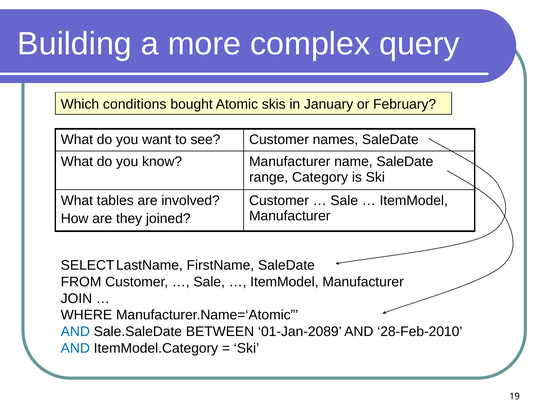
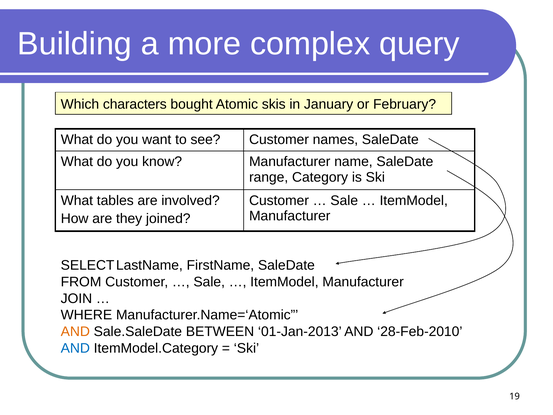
conditions: conditions -> characters
AND at (75, 331) colour: blue -> orange
01-Jan-2089: 01-Jan-2089 -> 01-Jan-2013
